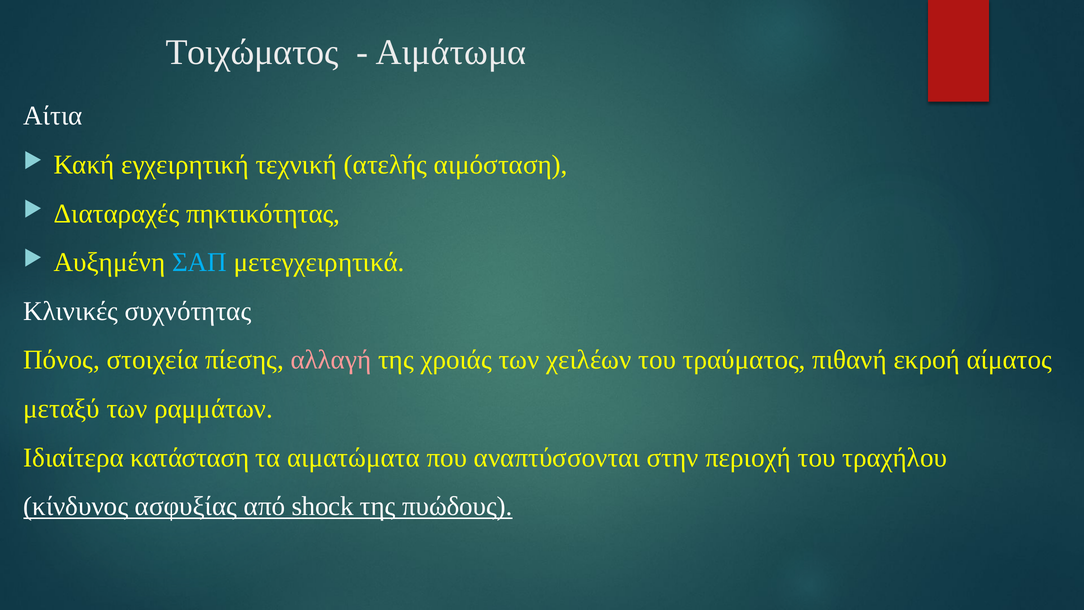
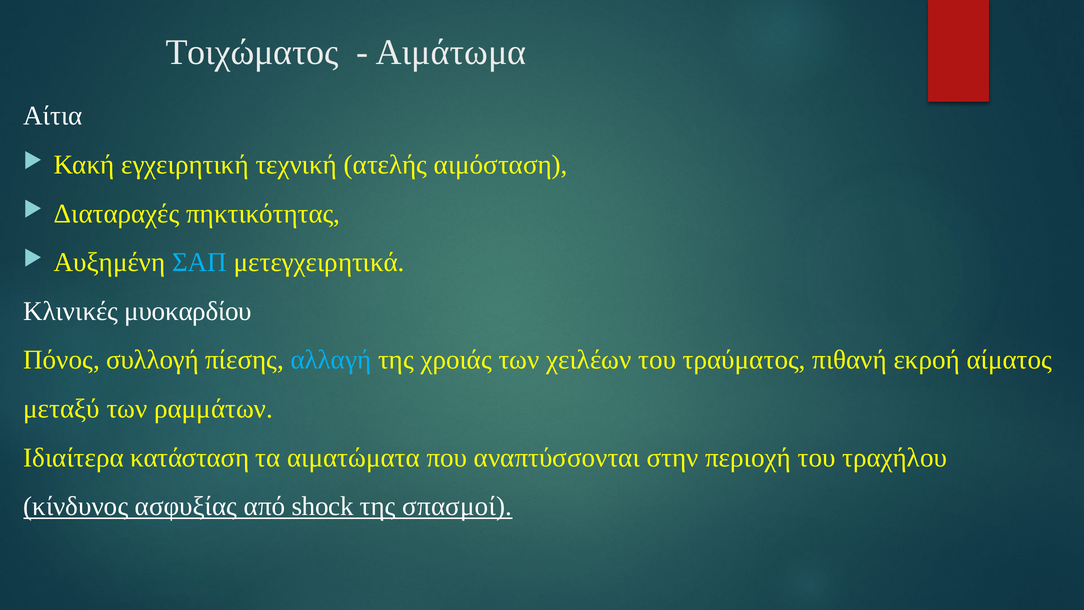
συχνότητας: συχνότητας -> μυοκαρδίου
στοιχεία: στοιχεία -> συλλογή
αλλαγή colour: pink -> light blue
πυώδους: πυώδους -> σπασμοί
